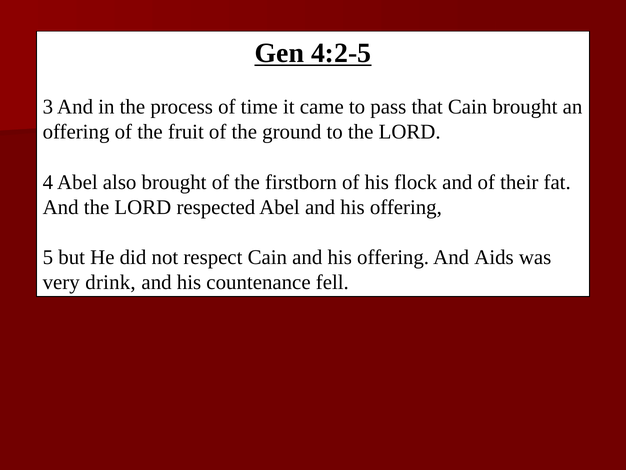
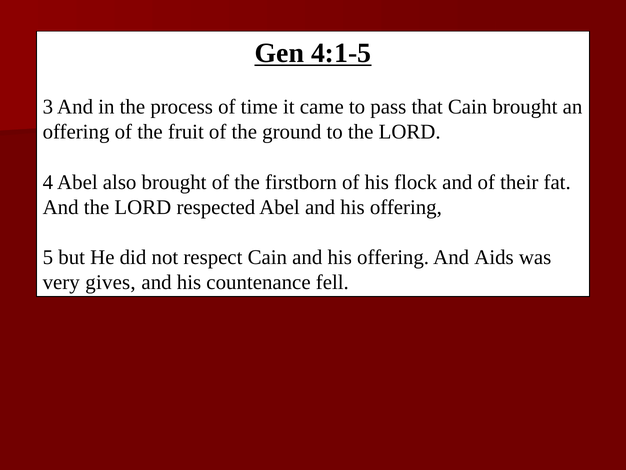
4:2-5: 4:2-5 -> 4:1-5
drink: drink -> gives
